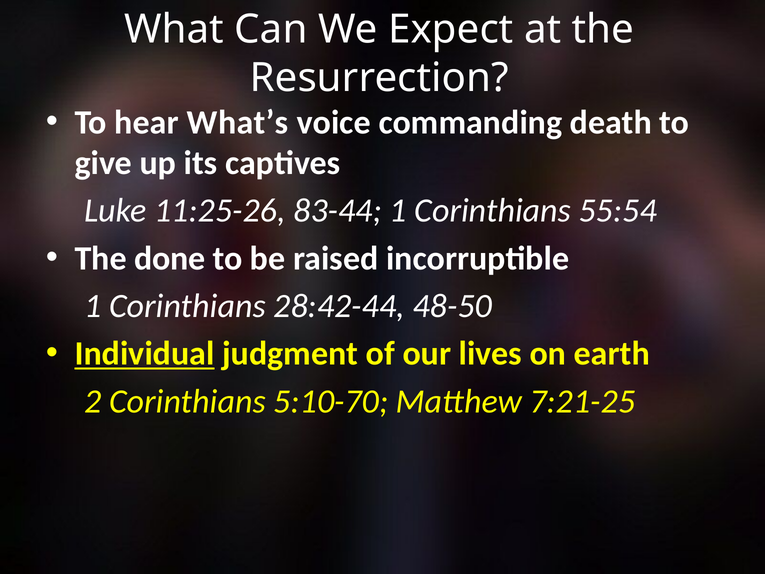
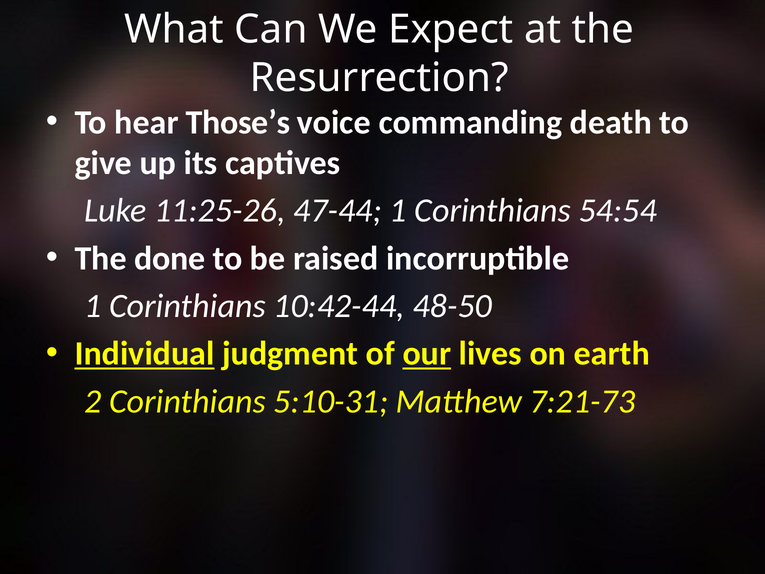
What’s: What’s -> Those’s
83-44: 83-44 -> 47-44
55:54: 55:54 -> 54:54
28:42-44: 28:42-44 -> 10:42-44
our underline: none -> present
5:10-70: 5:10-70 -> 5:10-31
7:21-25: 7:21-25 -> 7:21-73
